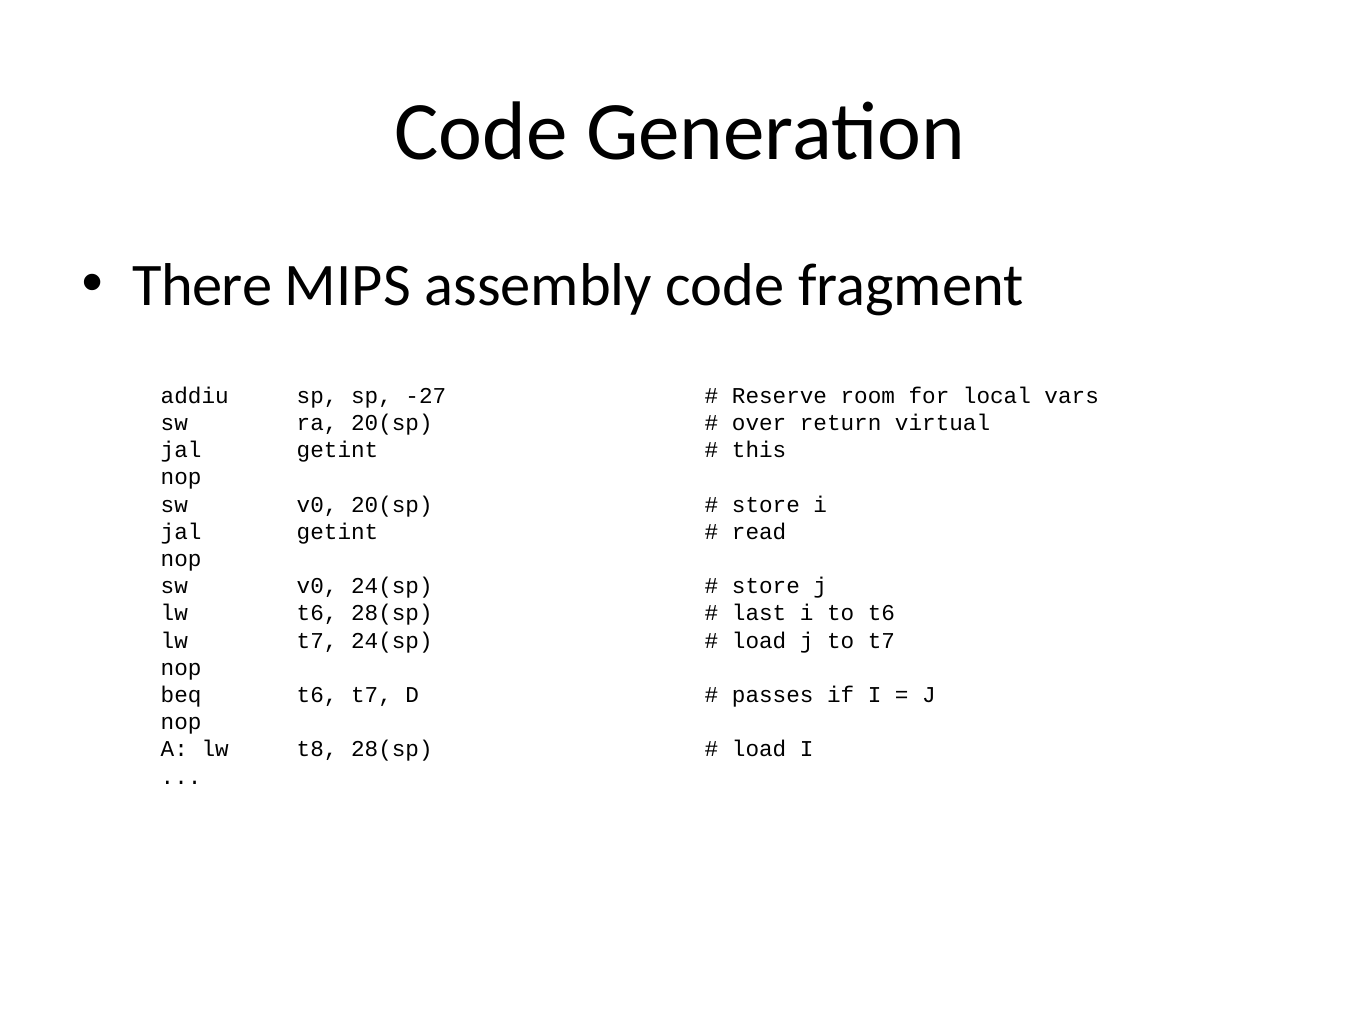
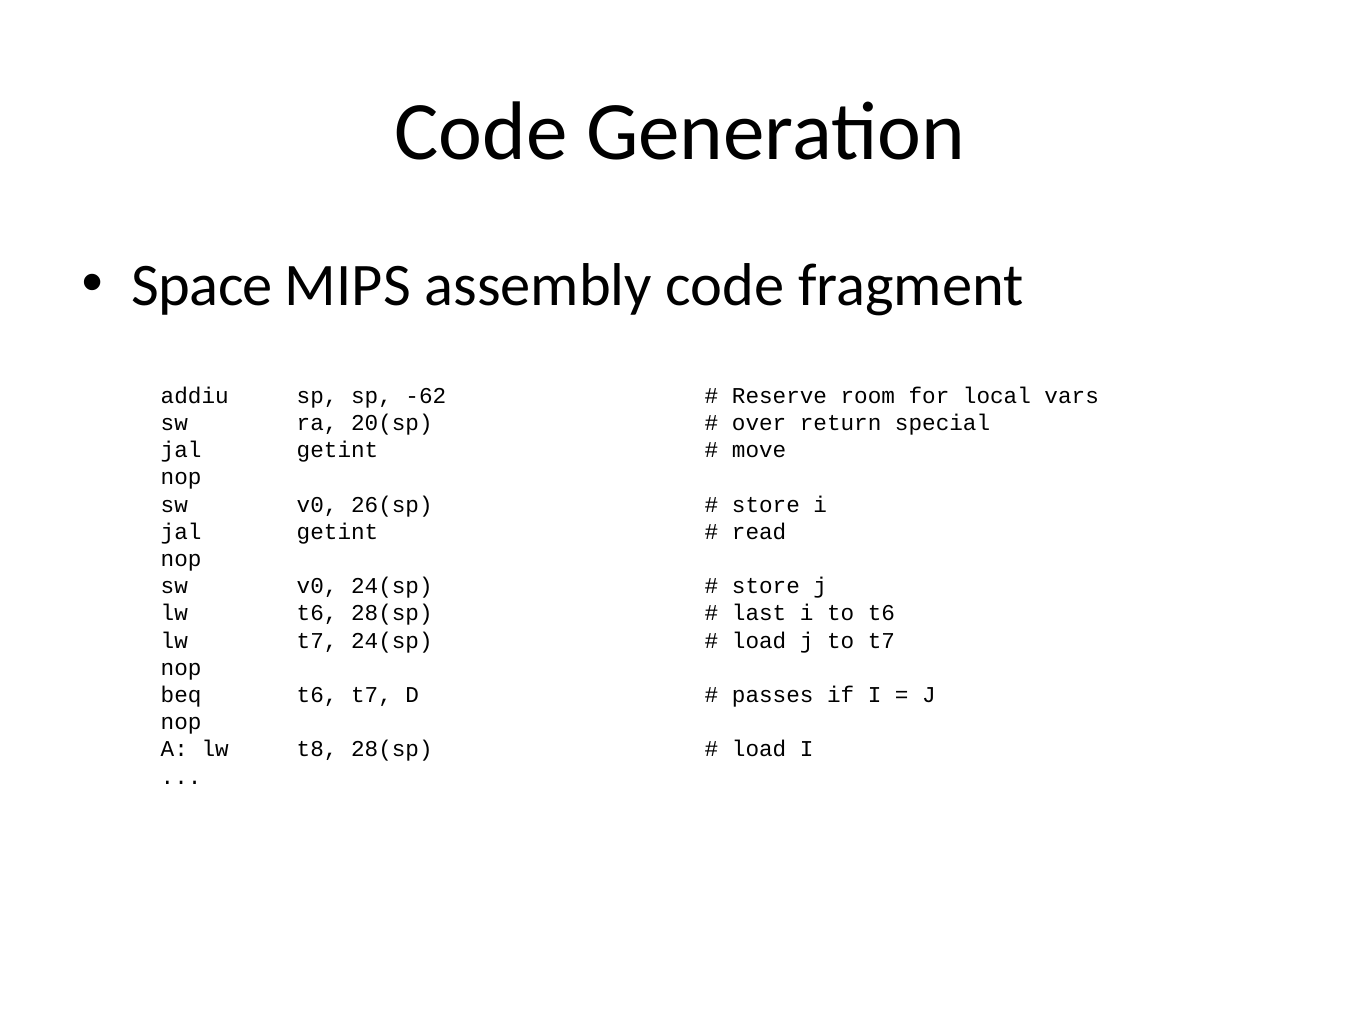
There: There -> Space
-27: -27 -> -62
virtual: virtual -> special
this: this -> move
v0 20(sp: 20(sp -> 26(sp
